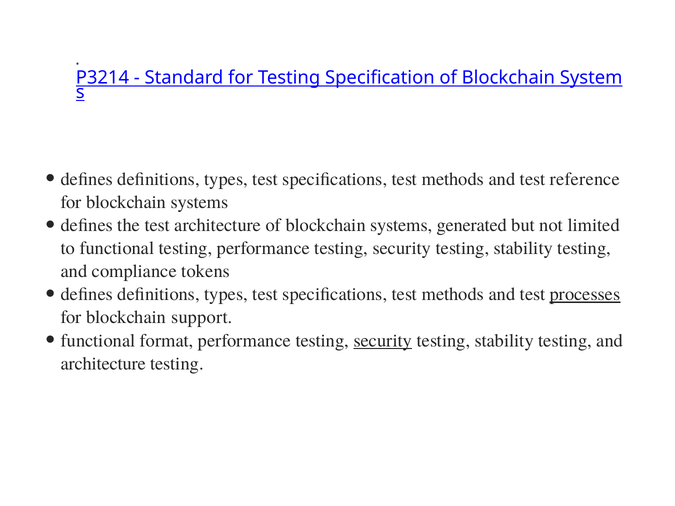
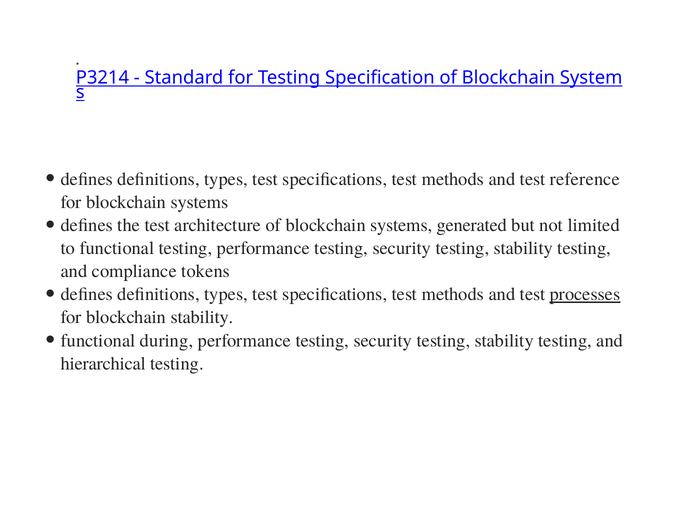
blockchain support: support -> stability
format: format -> during
security at (383, 341) underline: present -> none
architecture at (103, 364): architecture -> hierarchical
